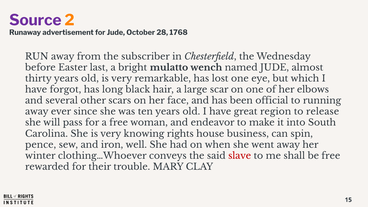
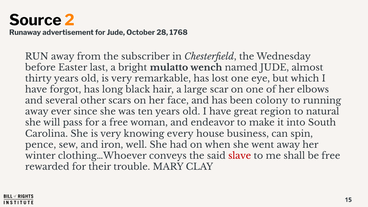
Source colour: purple -> black
official: official -> colony
release: release -> natural
rights: rights -> every
